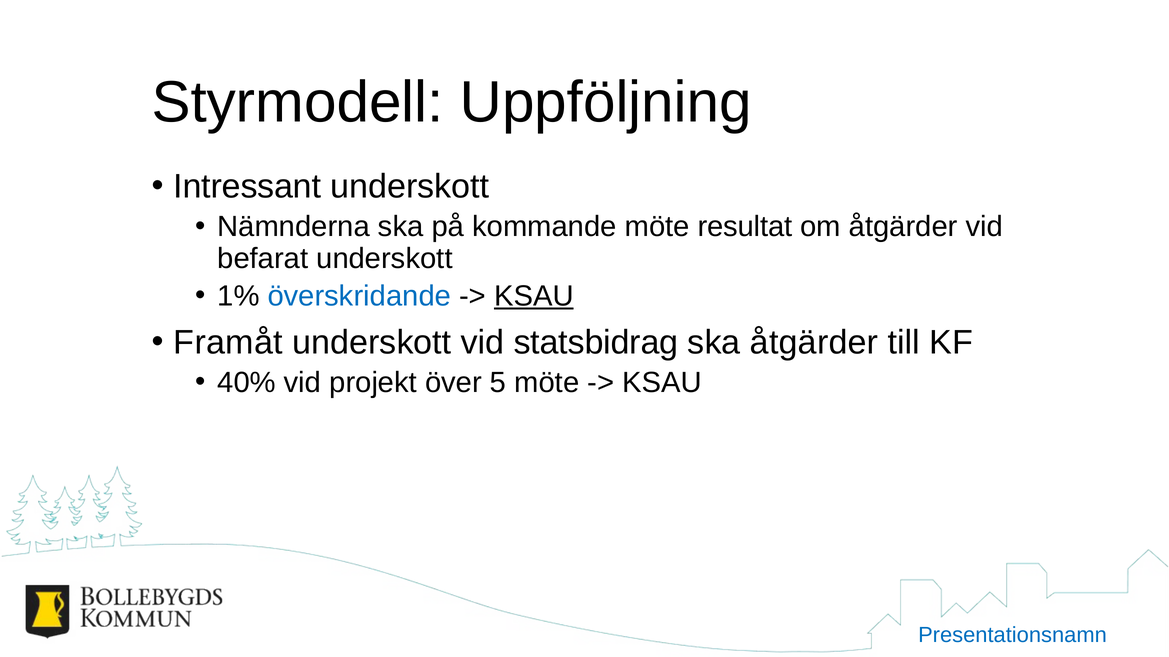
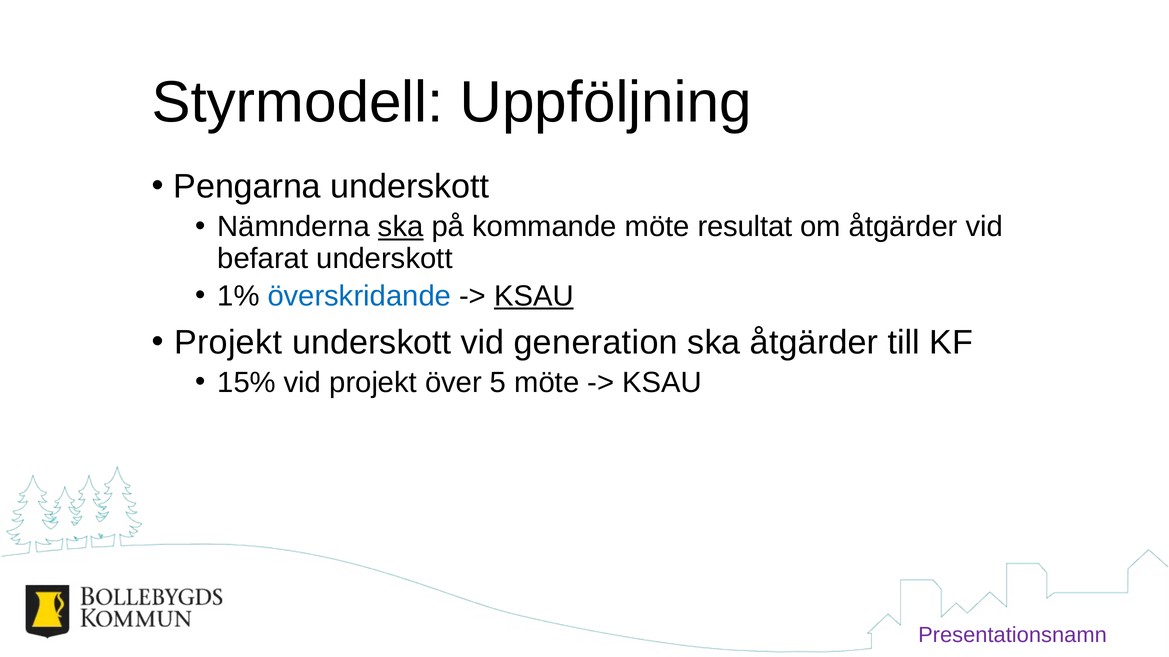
Intressant: Intressant -> Pengarna
ska at (401, 227) underline: none -> present
Framåt at (228, 343): Framåt -> Projekt
statsbidrag: statsbidrag -> generation
40%: 40% -> 15%
Presentationsnamn colour: blue -> purple
